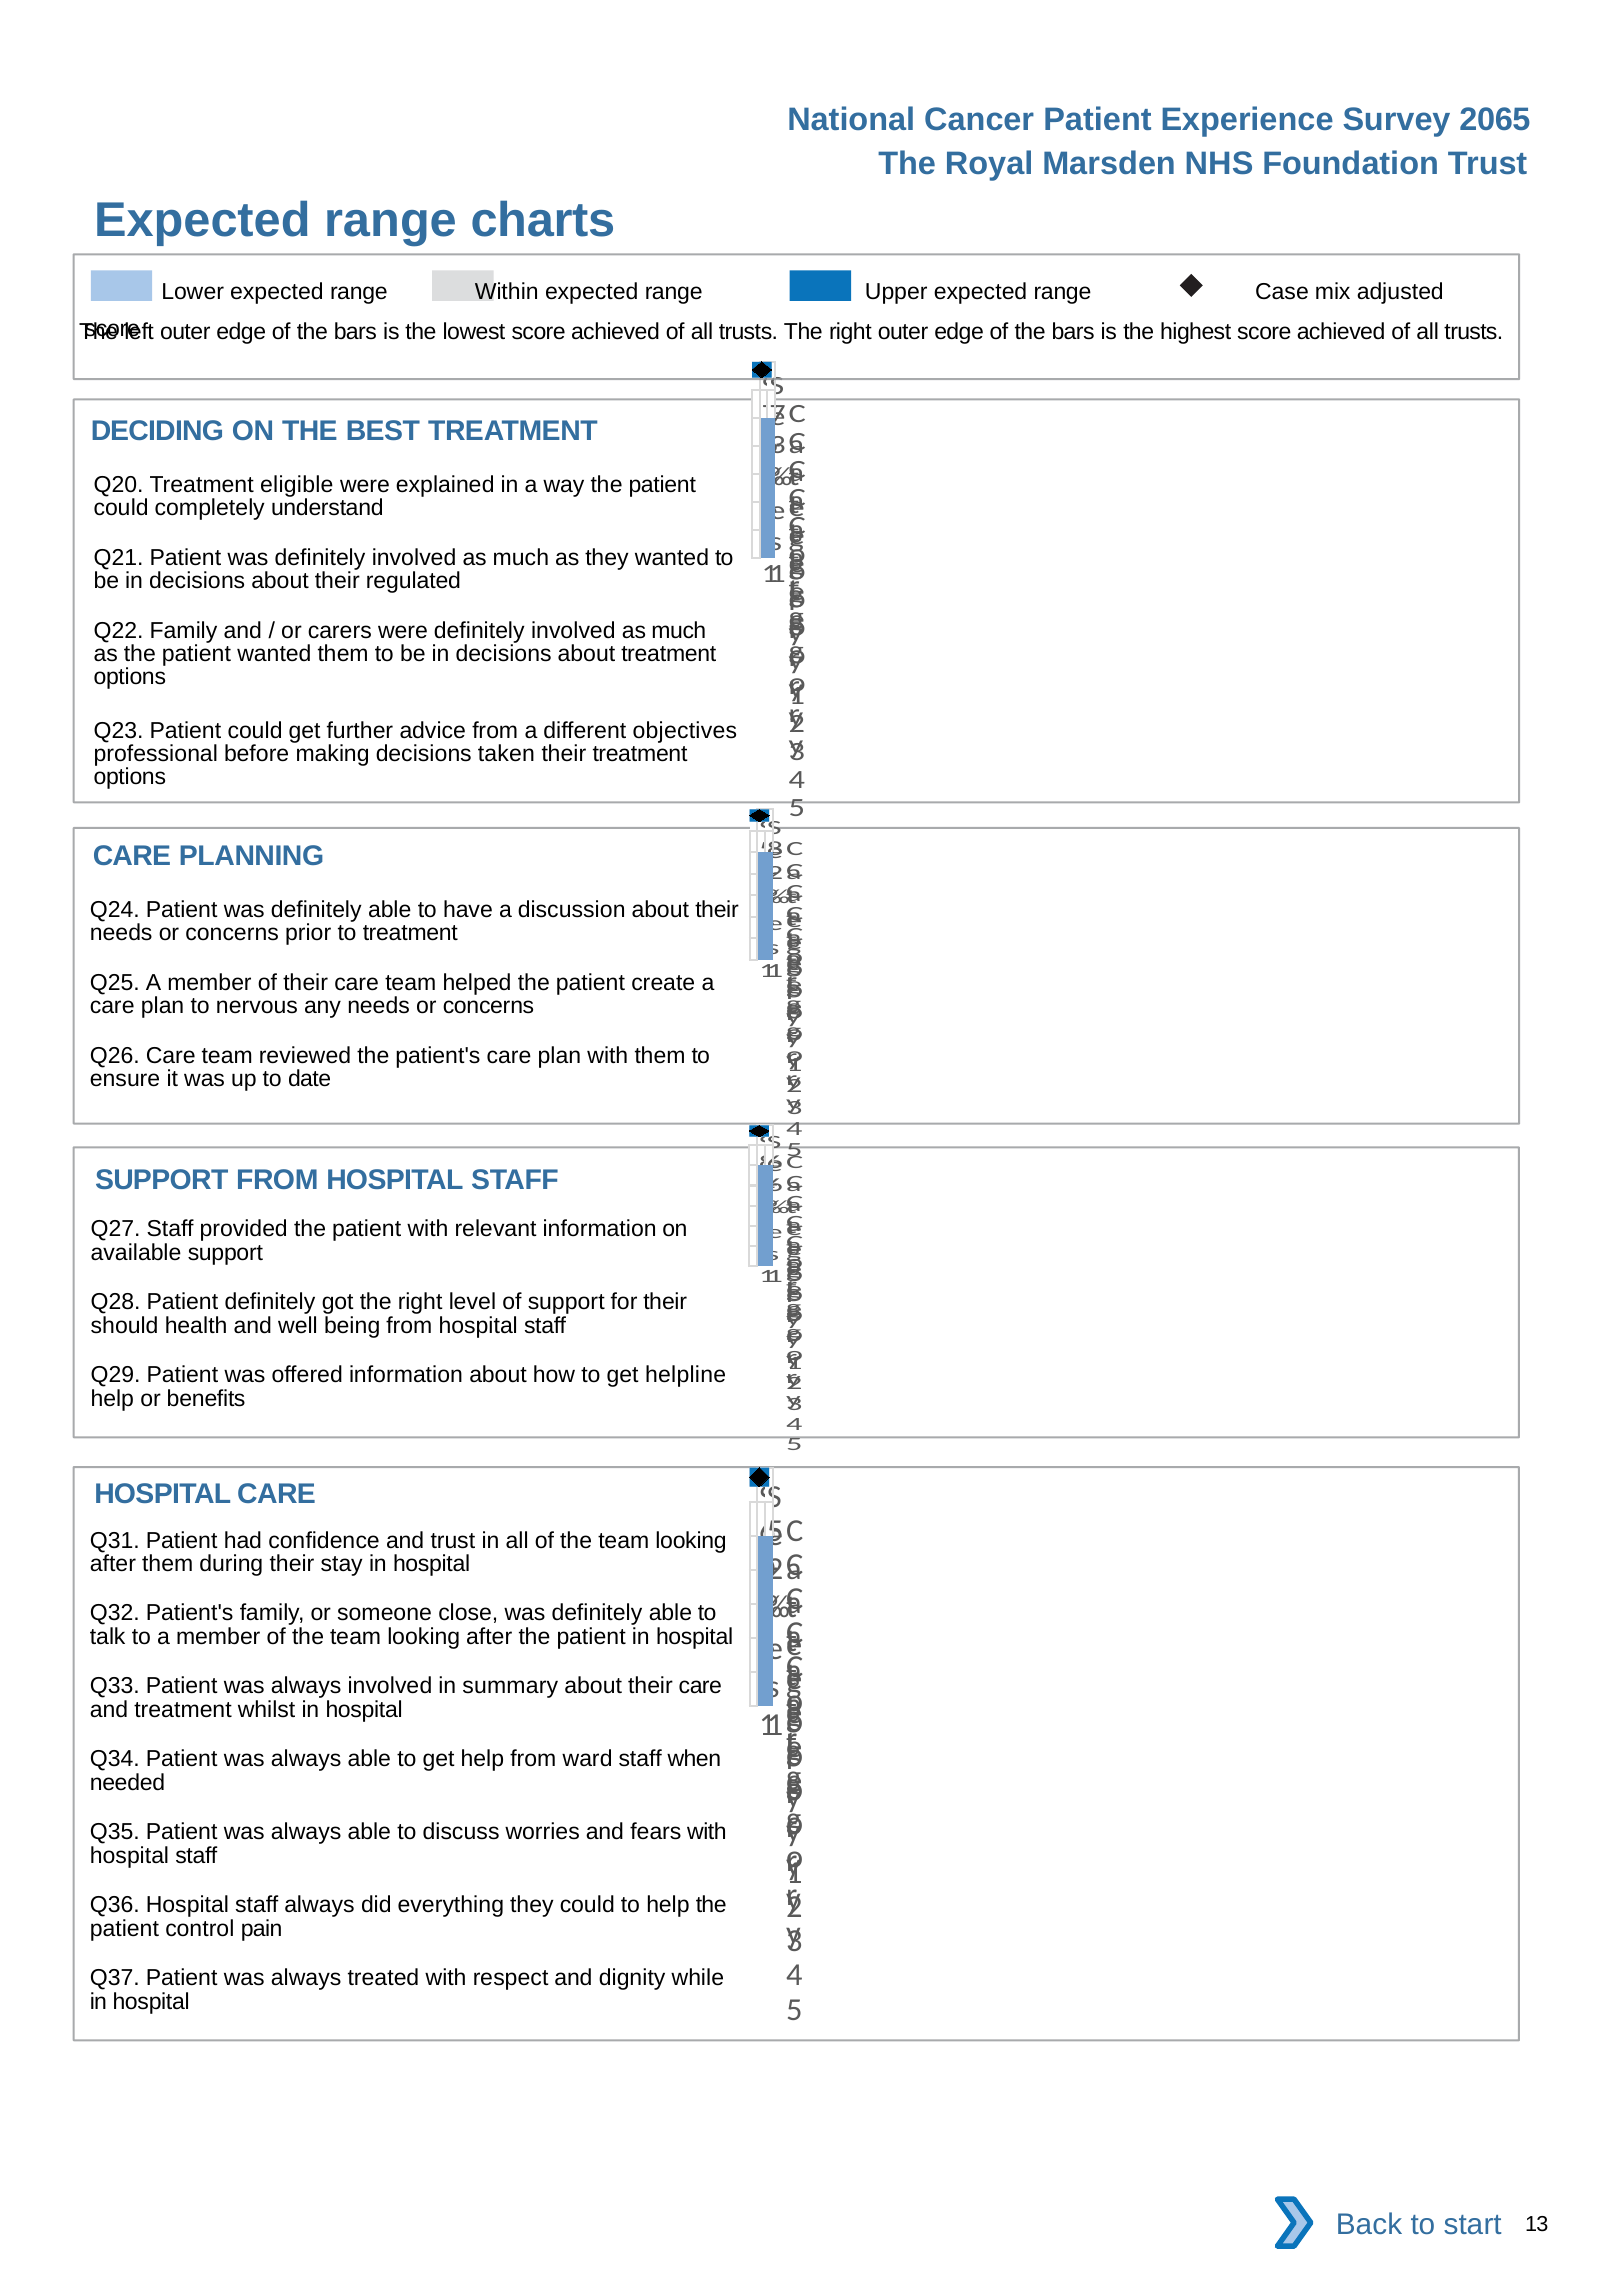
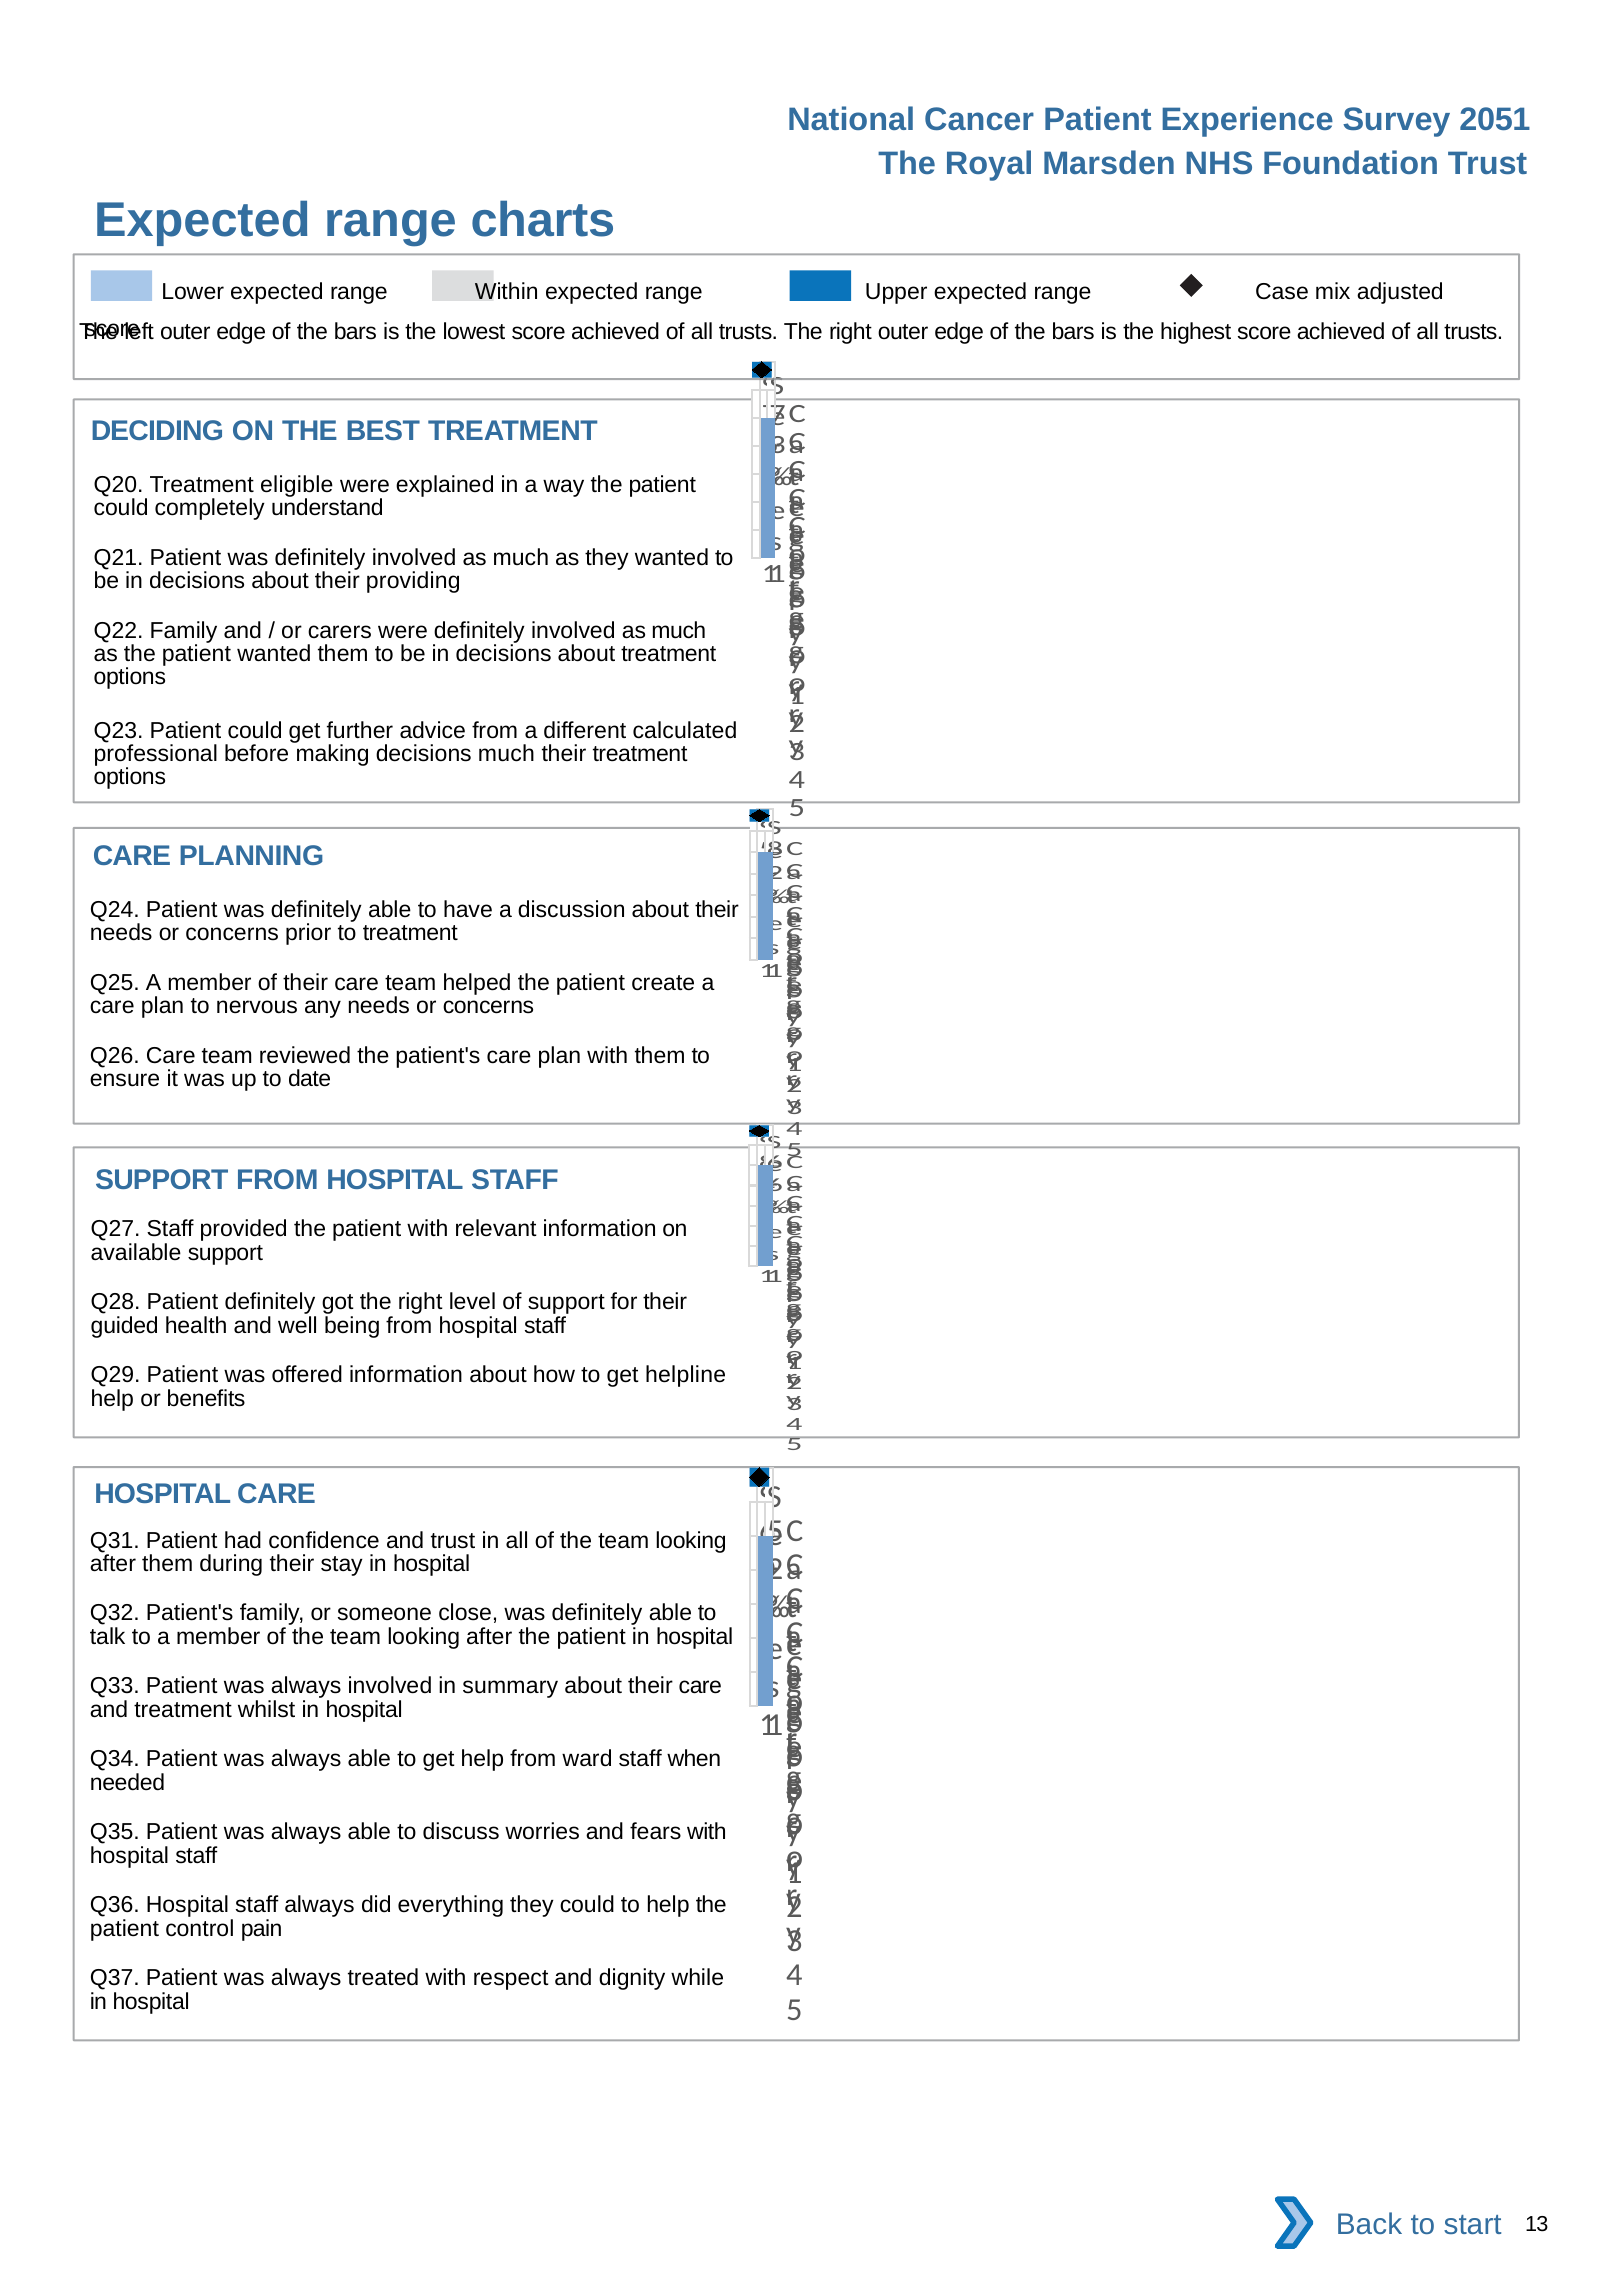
2065: 2065 -> 2051
regulated: regulated -> providing
objectives: objectives -> calculated
decisions taken: taken -> much
should: should -> guided
